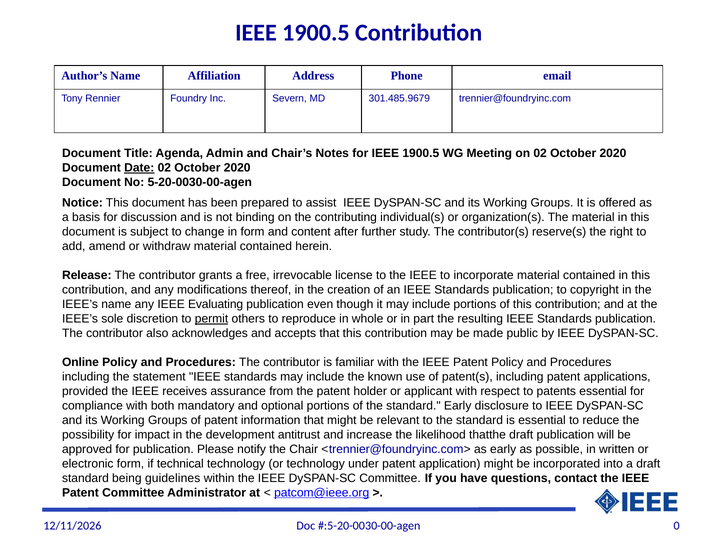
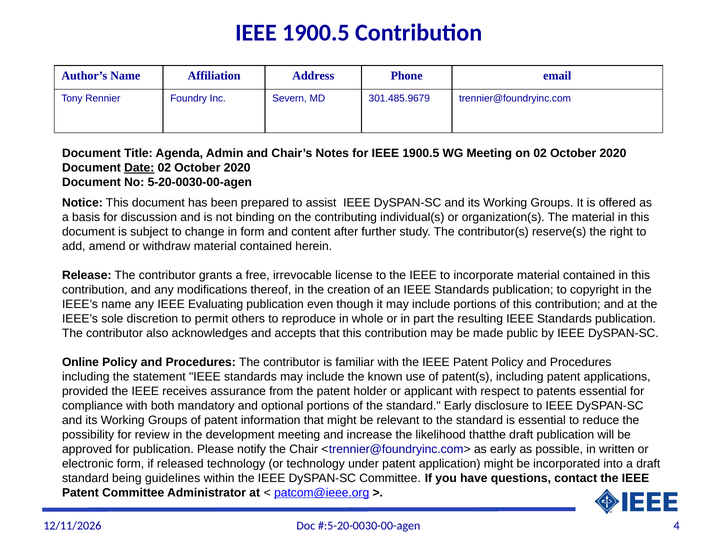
permit underline: present -> none
impact: impact -> review
development antitrust: antitrust -> meeting
technical: technical -> released
0: 0 -> 4
